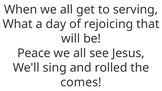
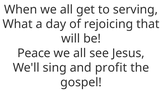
rolled: rolled -> profit
comes: comes -> gospel
